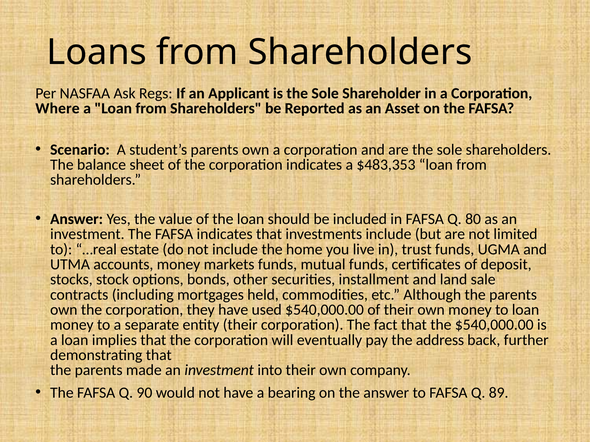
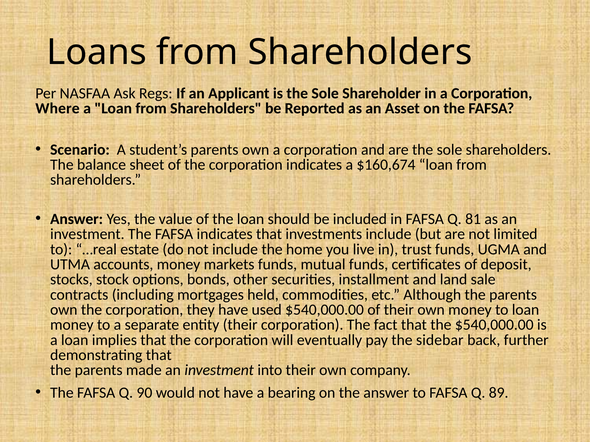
$483,353: $483,353 -> $160,674
80: 80 -> 81
address: address -> sidebar
